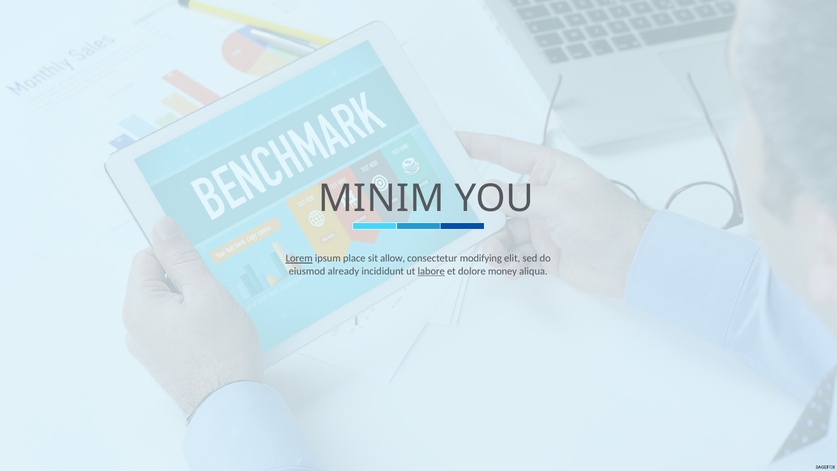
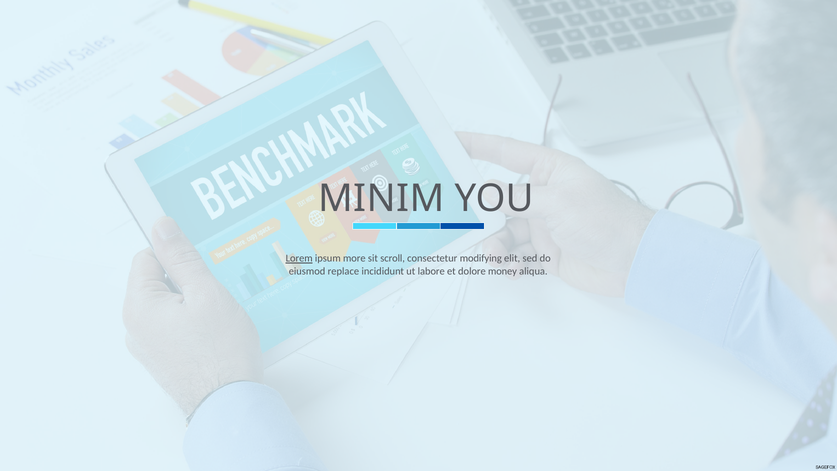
place: place -> more
allow: allow -> scroll
already: already -> replace
labore underline: present -> none
